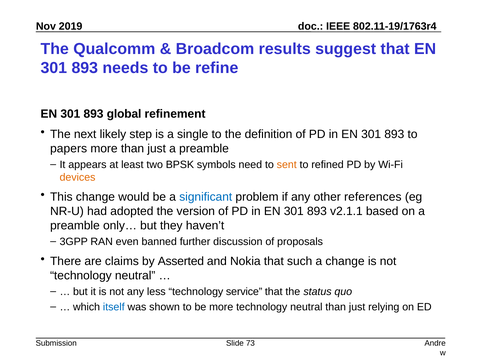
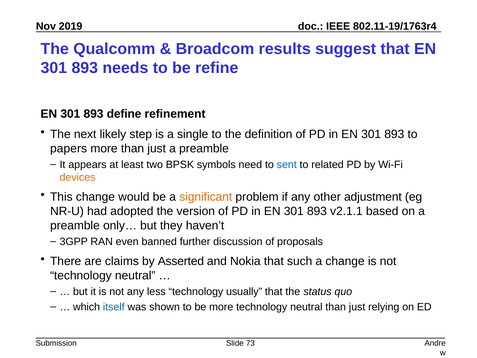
global: global -> define
sent colour: orange -> blue
refined: refined -> related
significant colour: blue -> orange
references: references -> adjustment
service: service -> usually
